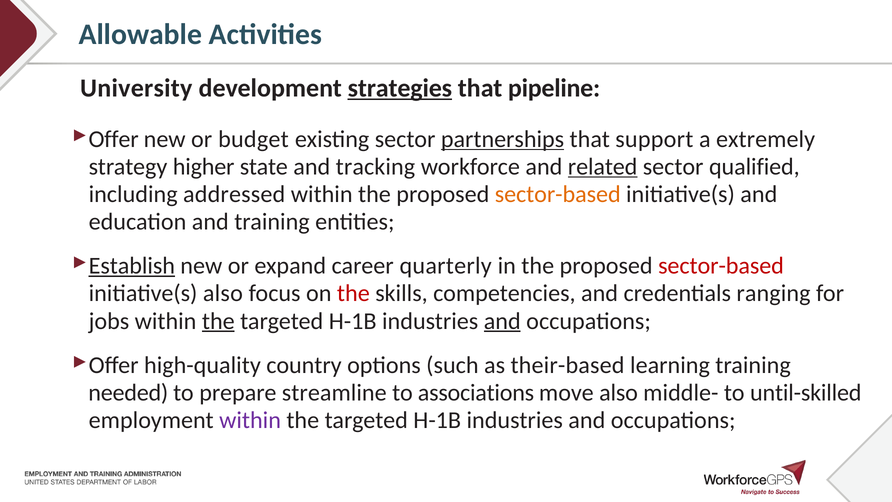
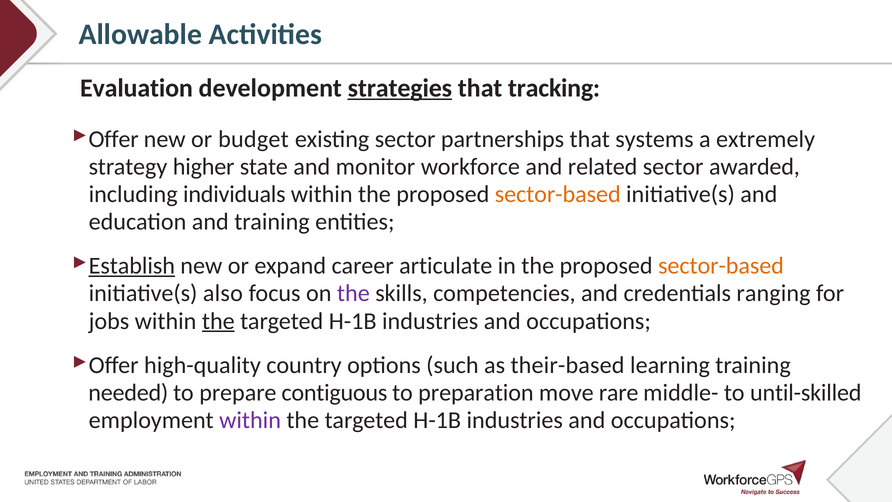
University: University -> Evaluation
pipeline: pipeline -> tracking
partnerships underline: present -> none
support: support -> systems
tracking: tracking -> monitor
related underline: present -> none
qualified: qualified -> awarded
addressed: addressed -> individuals
quarterly: quarterly -> articulate
sector-based at (721, 266) colour: red -> orange
the at (353, 293) colour: red -> purple
and at (502, 321) underline: present -> none
streamline: streamline -> contiguous
associations: associations -> preparation
move also: also -> rare
